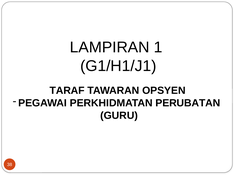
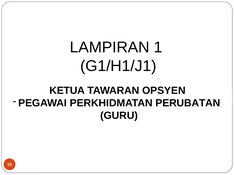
TARAF: TARAF -> KETUA
